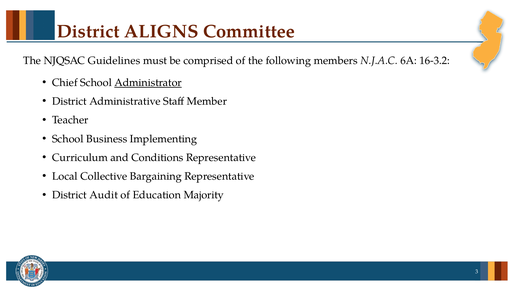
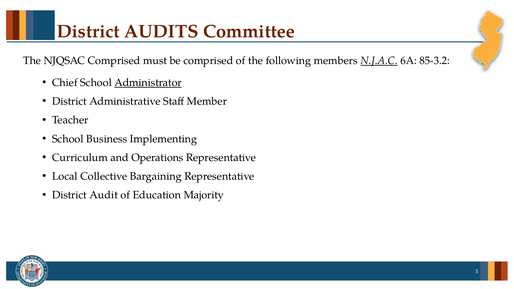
ALIGNS: ALIGNS -> AUDITS
NJQSAC Guidelines: Guidelines -> Comprised
N.J.A.C underline: none -> present
16-3.2: 16-3.2 -> 85-3.2
Conditions: Conditions -> Operations
